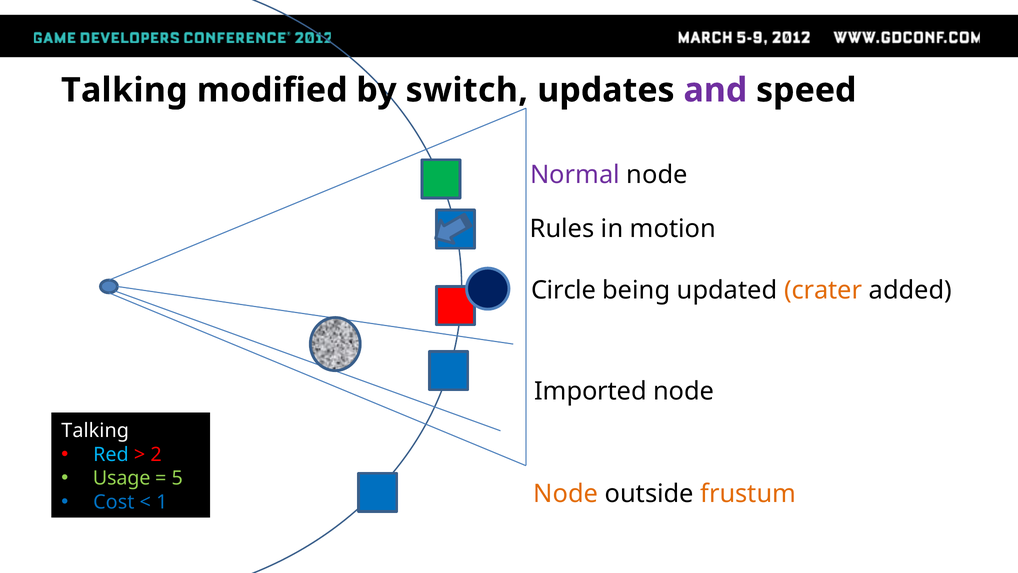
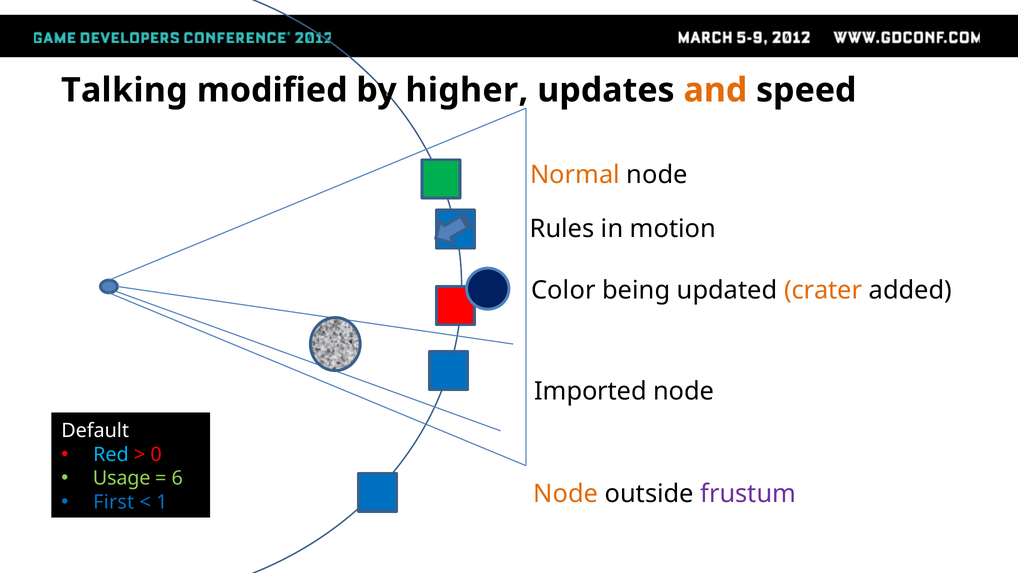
switch: switch -> higher
and colour: purple -> orange
Normal colour: purple -> orange
Circle: Circle -> Color
Talking at (95, 431): Talking -> Default
2: 2 -> 0
5: 5 -> 6
frustum colour: orange -> purple
Cost: Cost -> First
